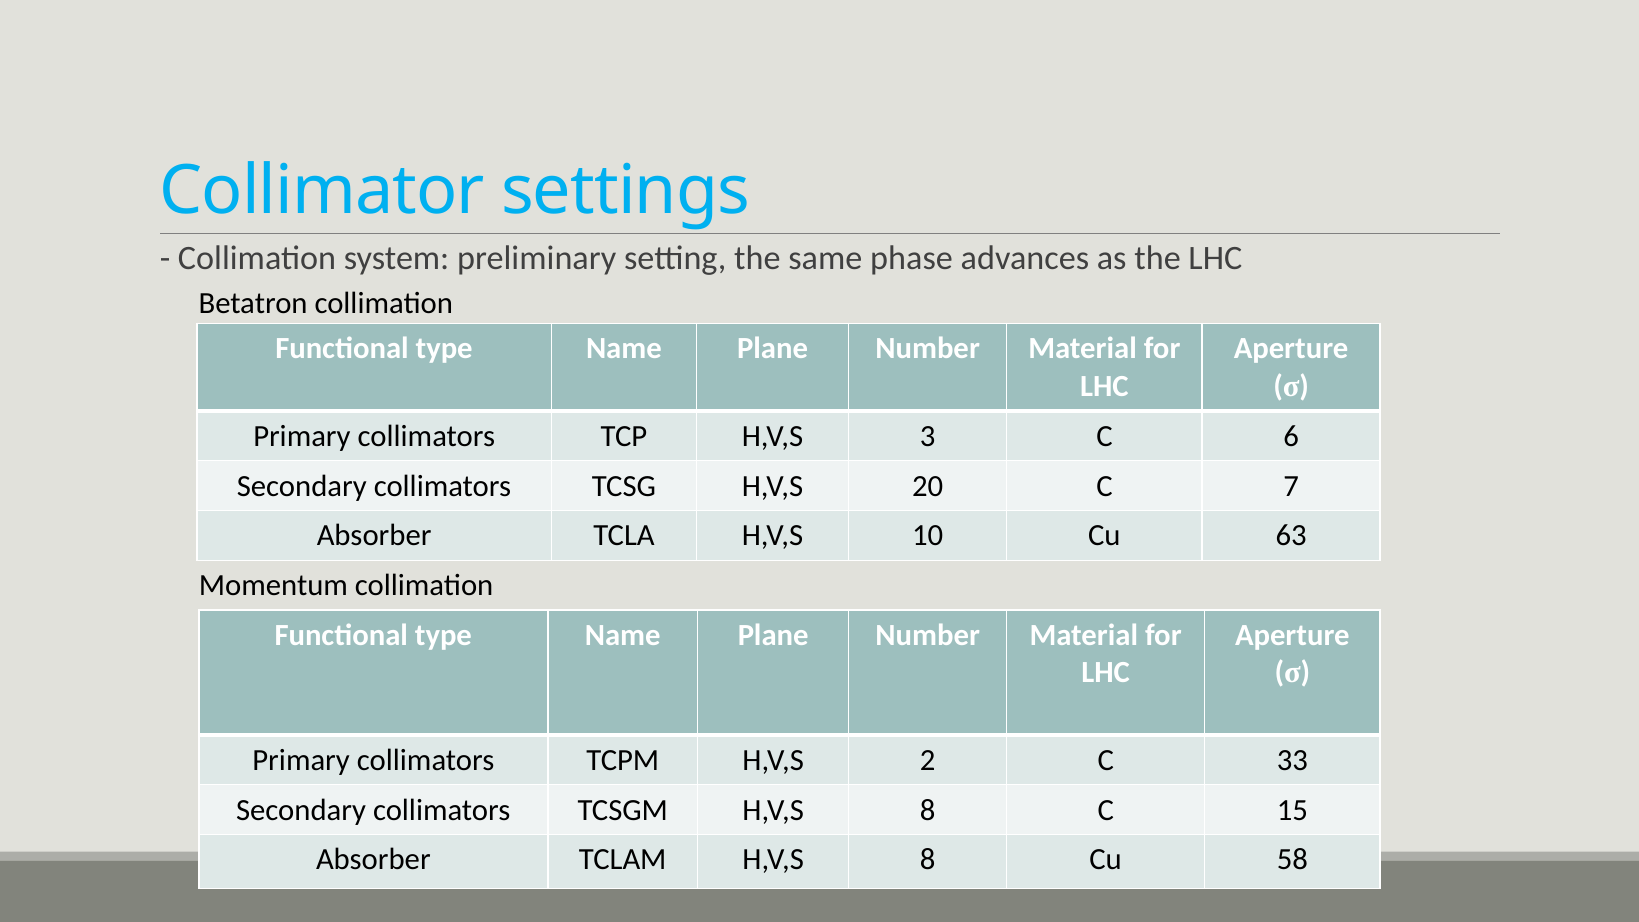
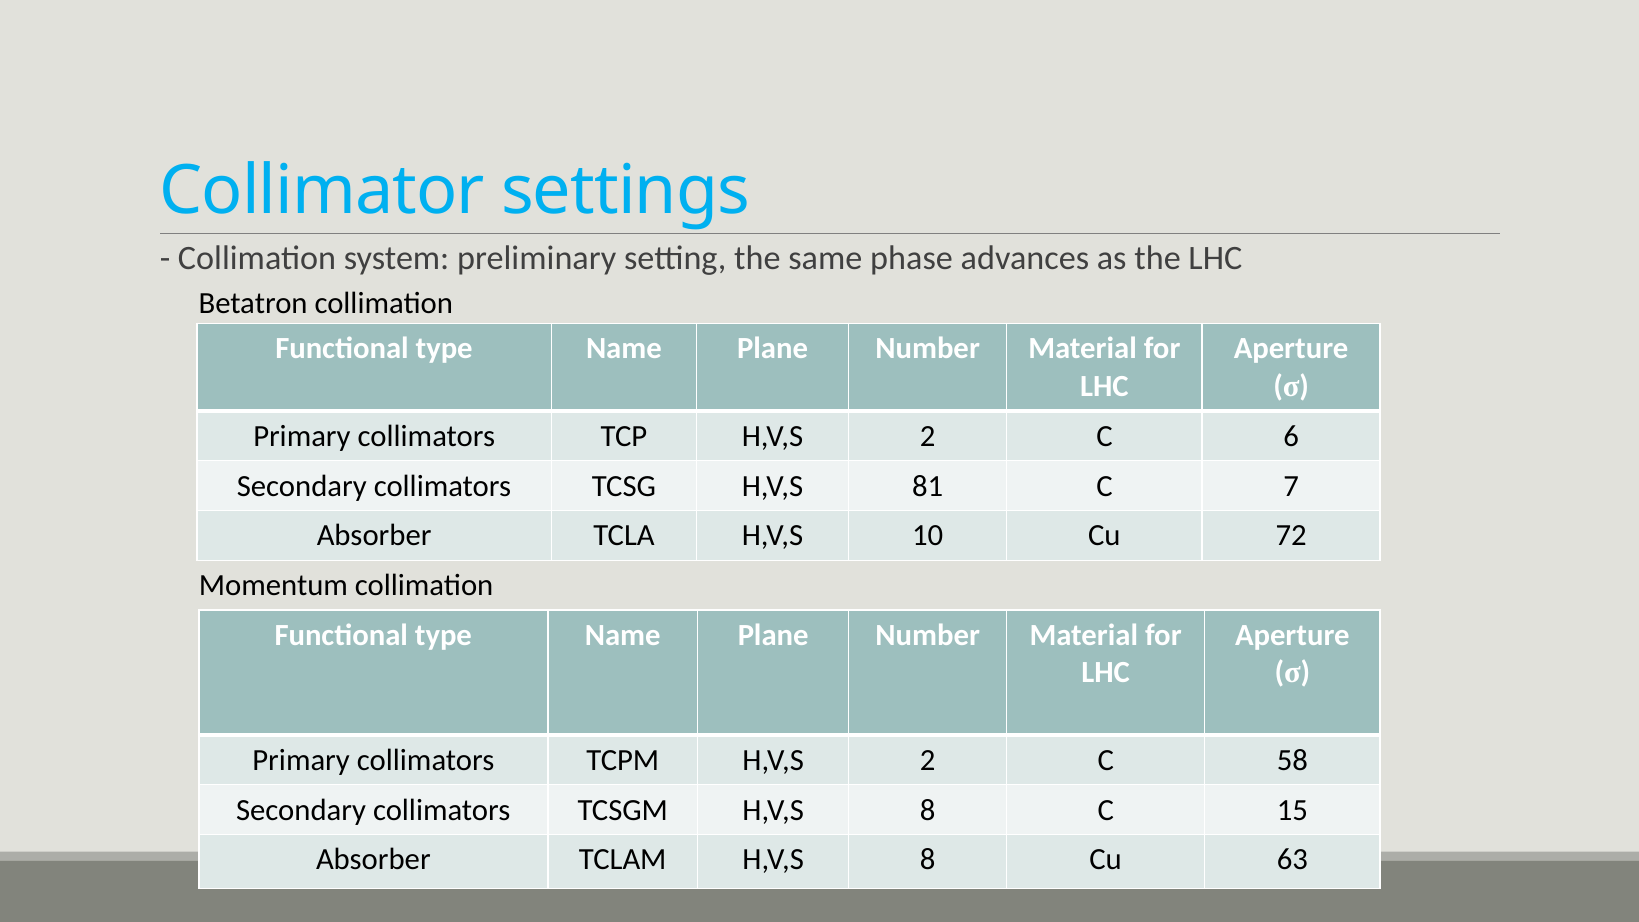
TCP H,V,S 3: 3 -> 2
20: 20 -> 81
63: 63 -> 72
33: 33 -> 58
58: 58 -> 63
